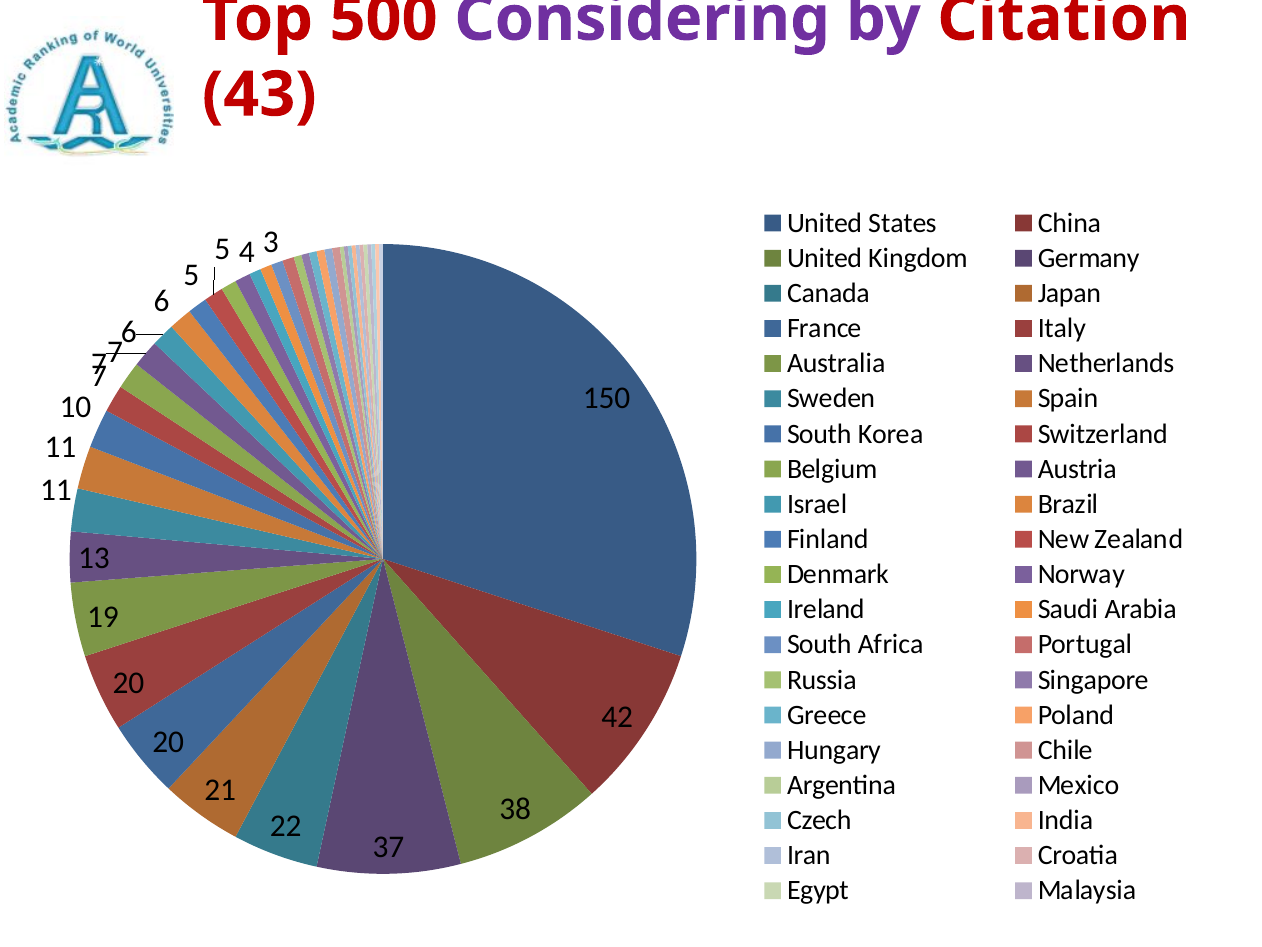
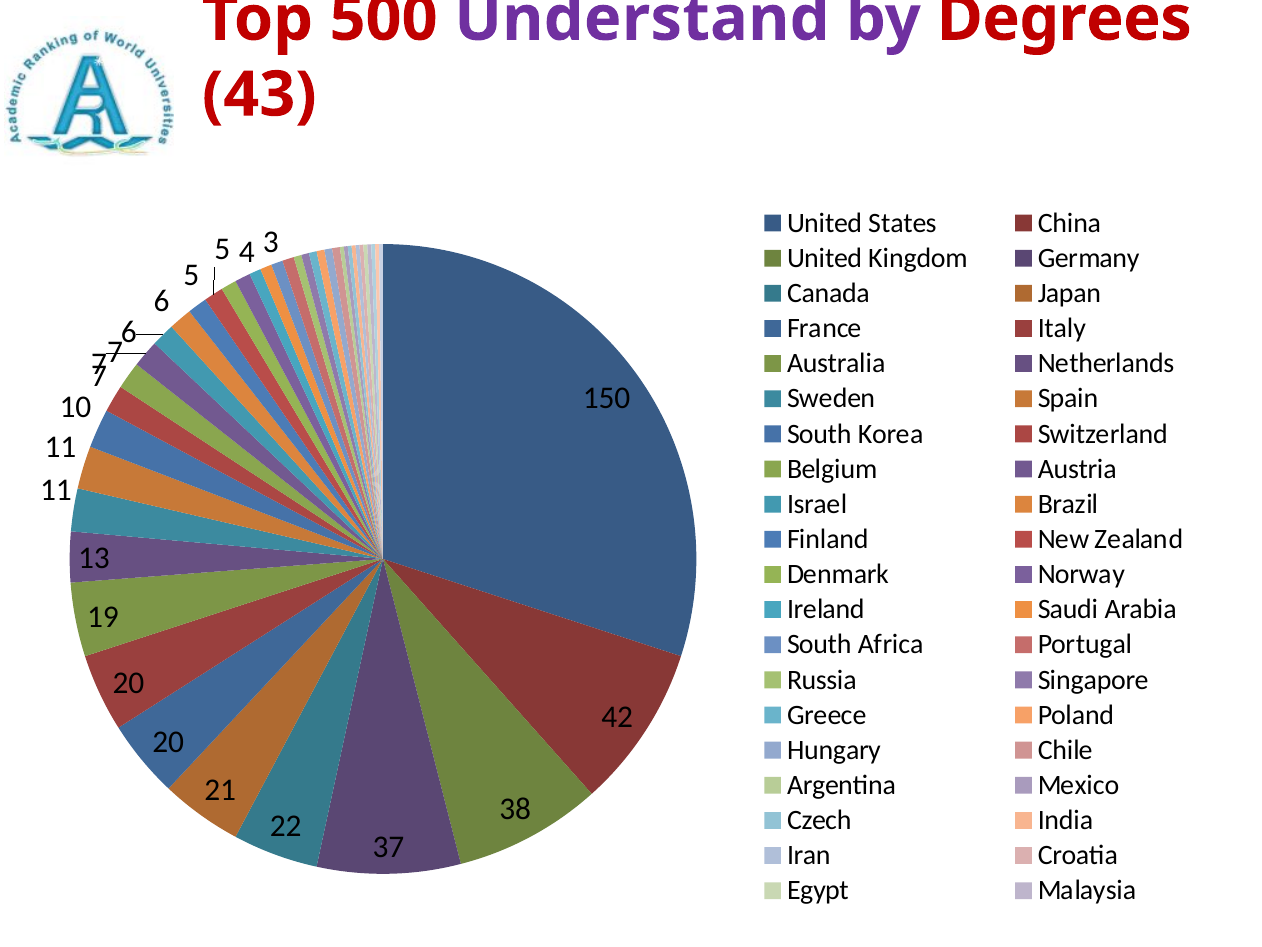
Considering: Considering -> Understand
Citation: Citation -> Degrees
